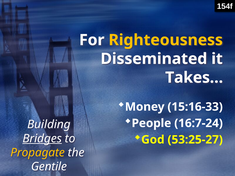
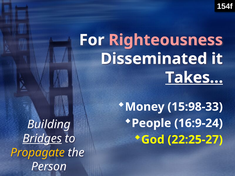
Righteousness colour: yellow -> pink
Takes… underline: none -> present
15:16-33: 15:16-33 -> 15:98-33
16:7-24: 16:7-24 -> 16:9-24
53:25-27: 53:25-27 -> 22:25-27
Gentile: Gentile -> Person
